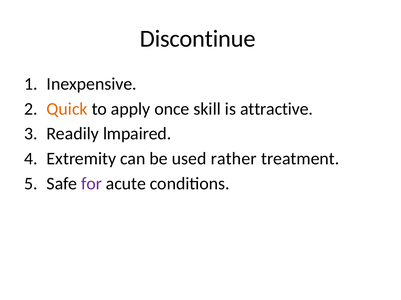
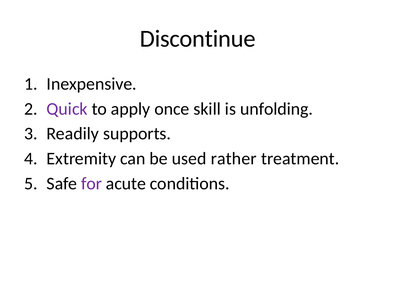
Quick colour: orange -> purple
attractive: attractive -> unfolding
lmpaired: lmpaired -> supports
